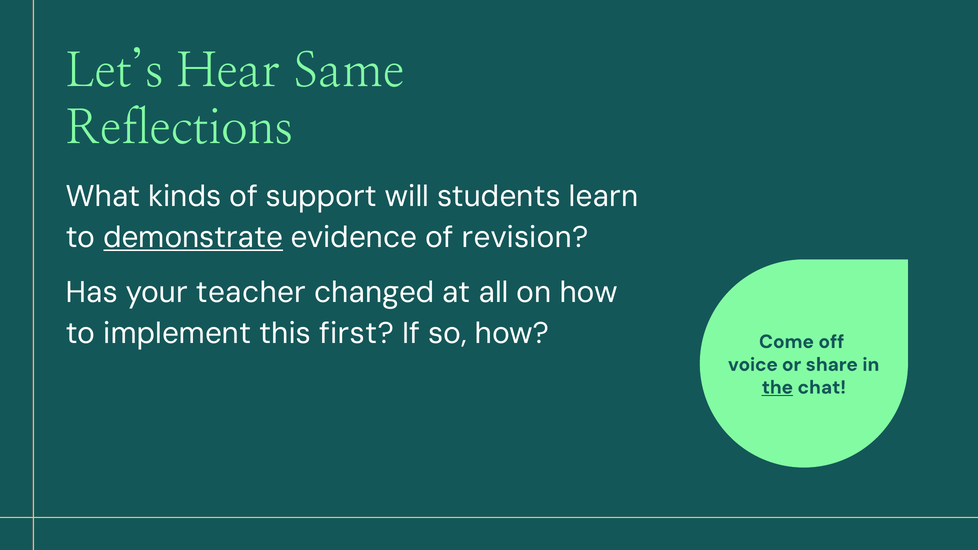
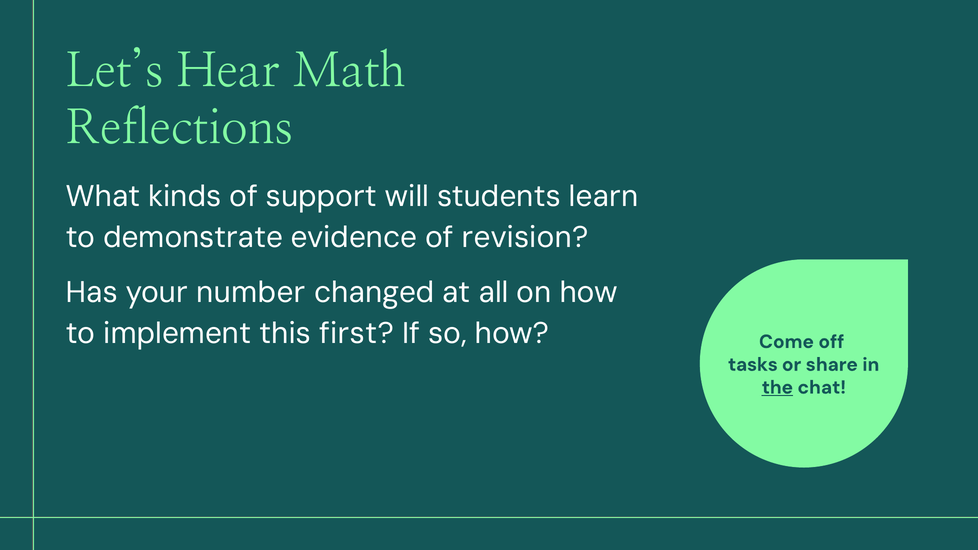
Same: Same -> Math
demonstrate underline: present -> none
teacher: teacher -> number
voice: voice -> tasks
